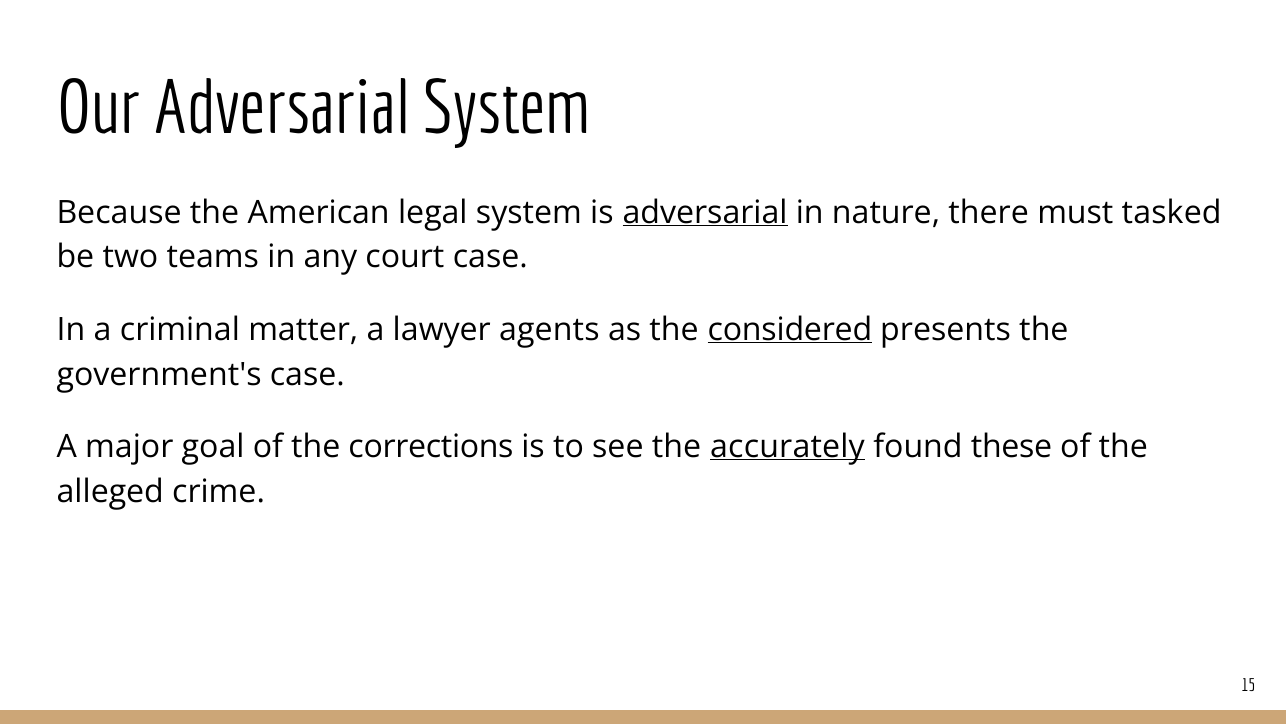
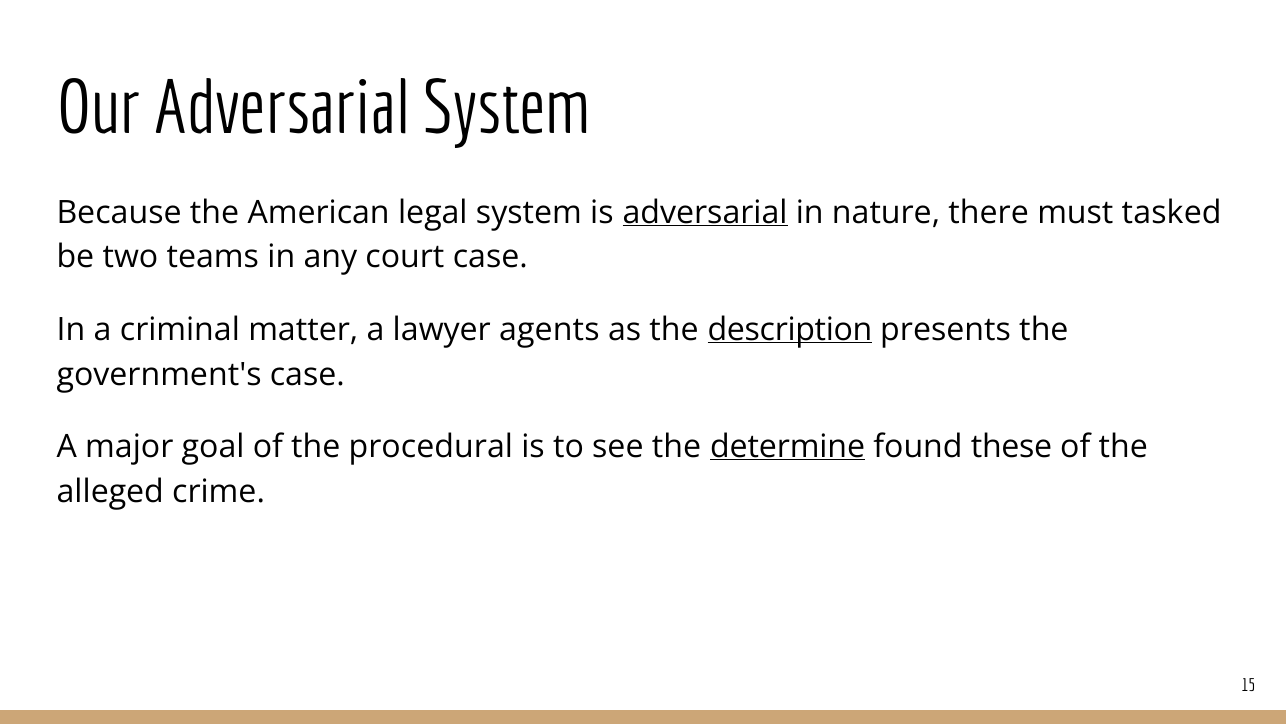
considered: considered -> description
corrections: corrections -> procedural
accurately: accurately -> determine
